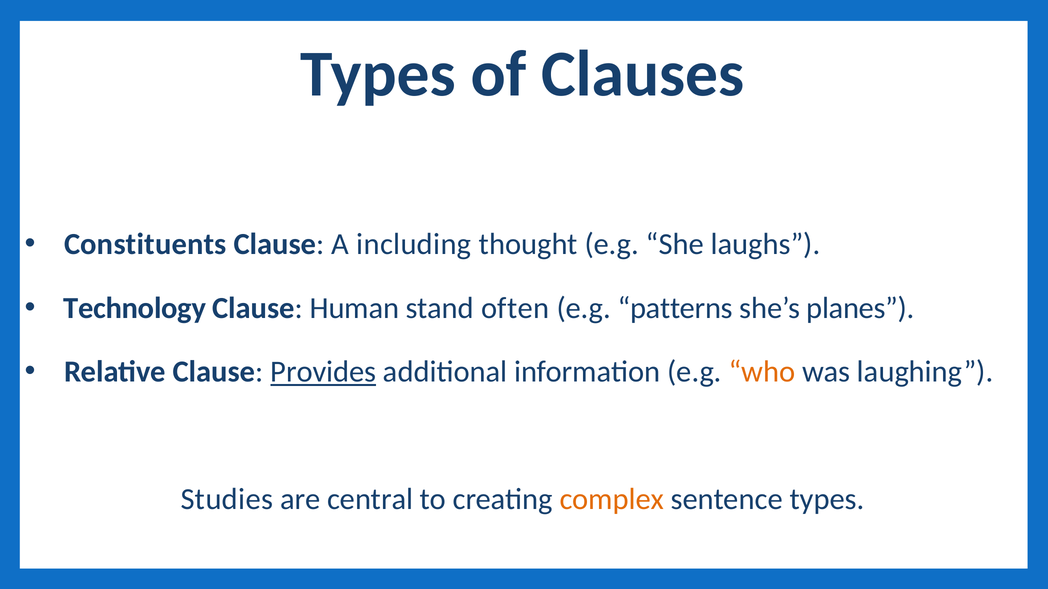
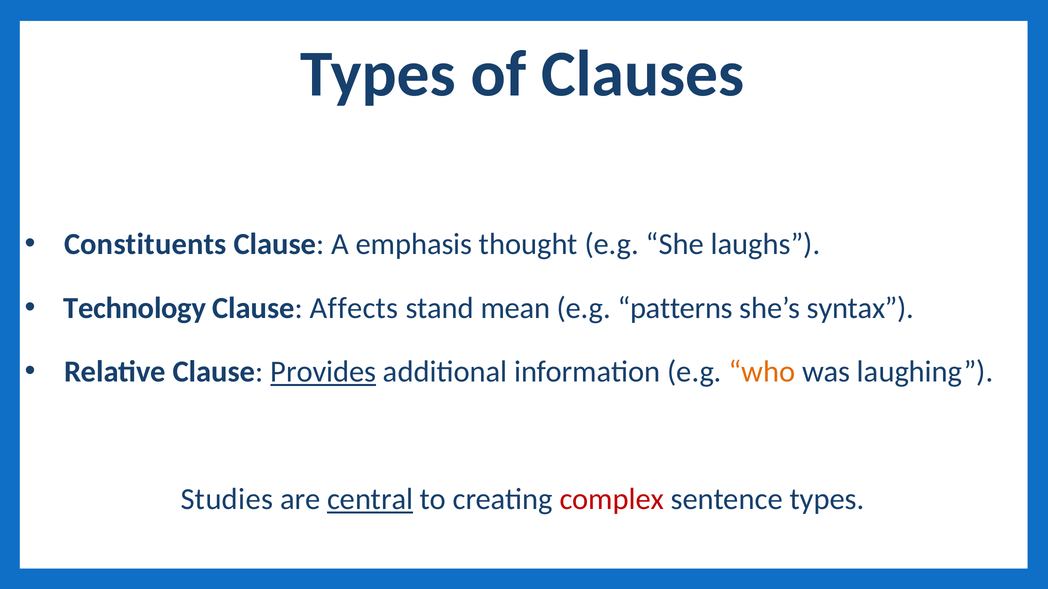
including: including -> emphasis
Human: Human -> Affects
often: often -> mean
planes: planes -> syntax
central underline: none -> present
complex colour: orange -> red
